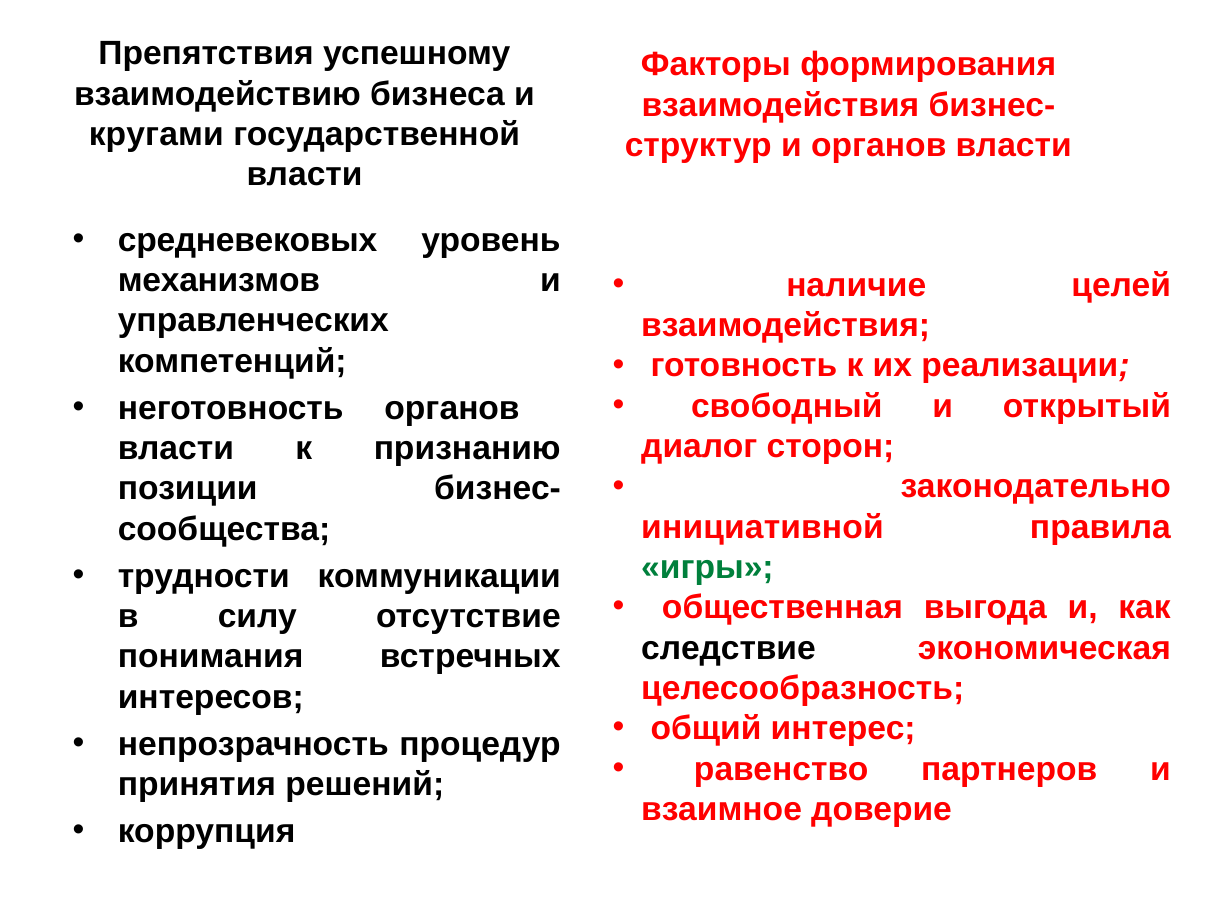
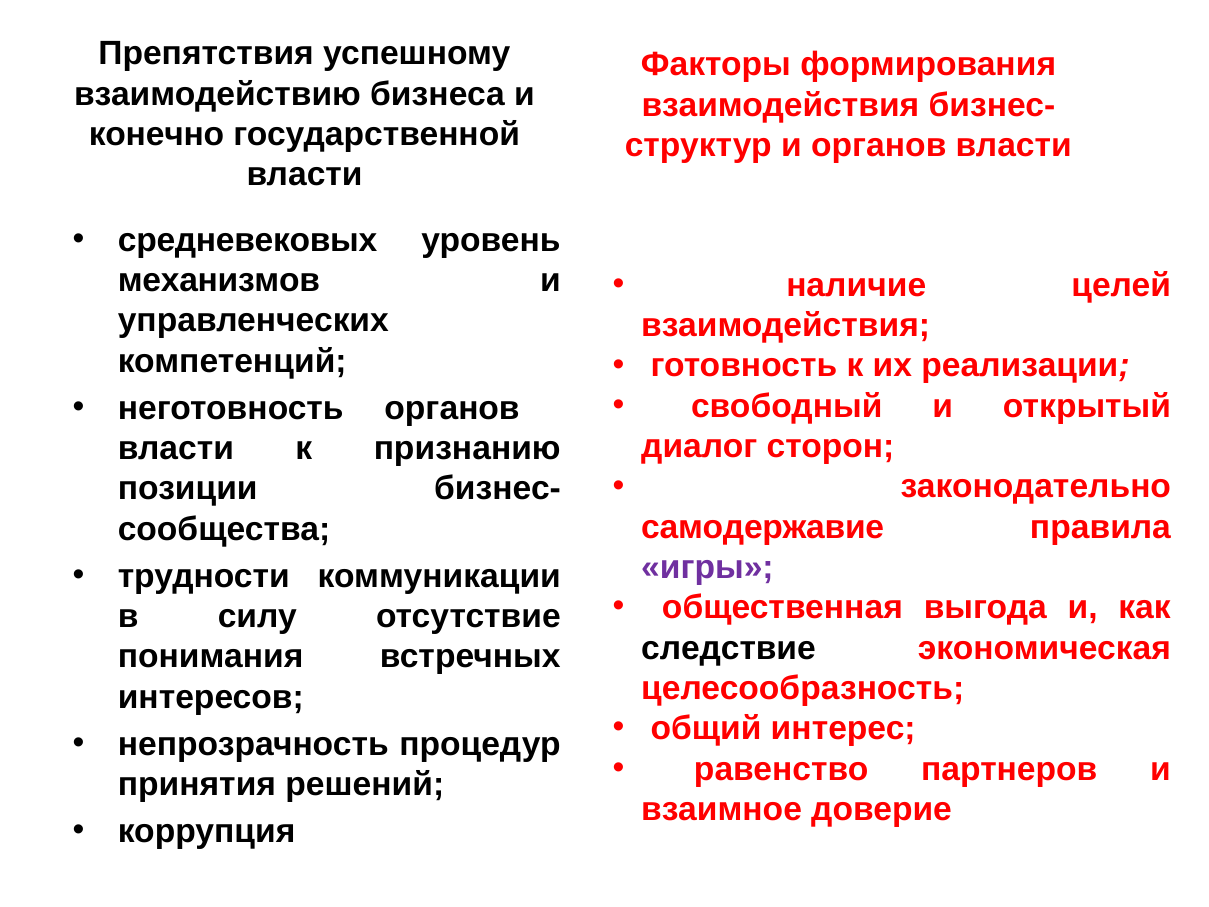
кругами: кругами -> конечно
инициативной: инициативной -> самодержавие
игры colour: green -> purple
